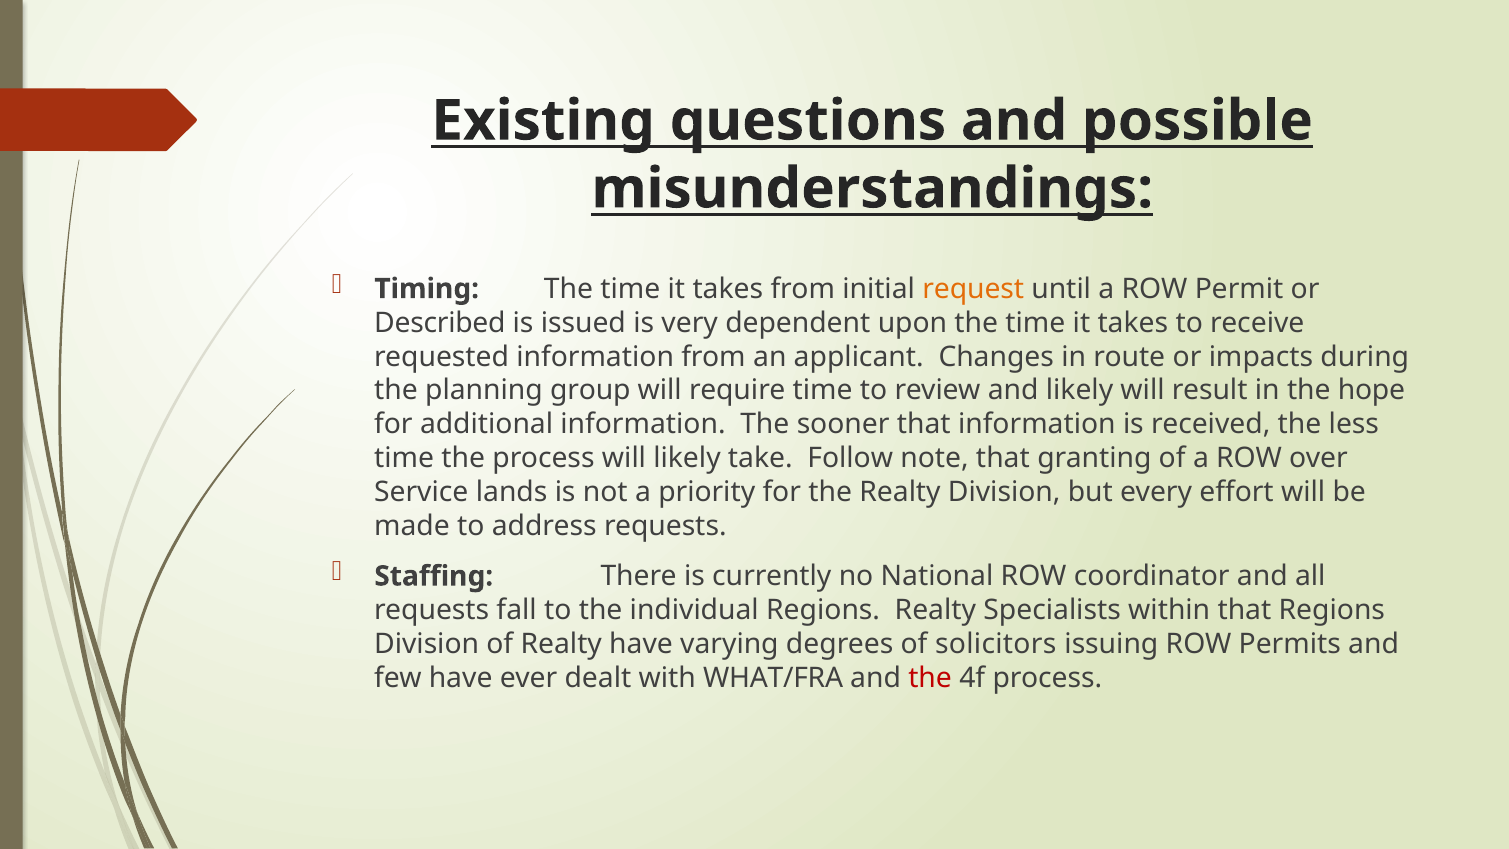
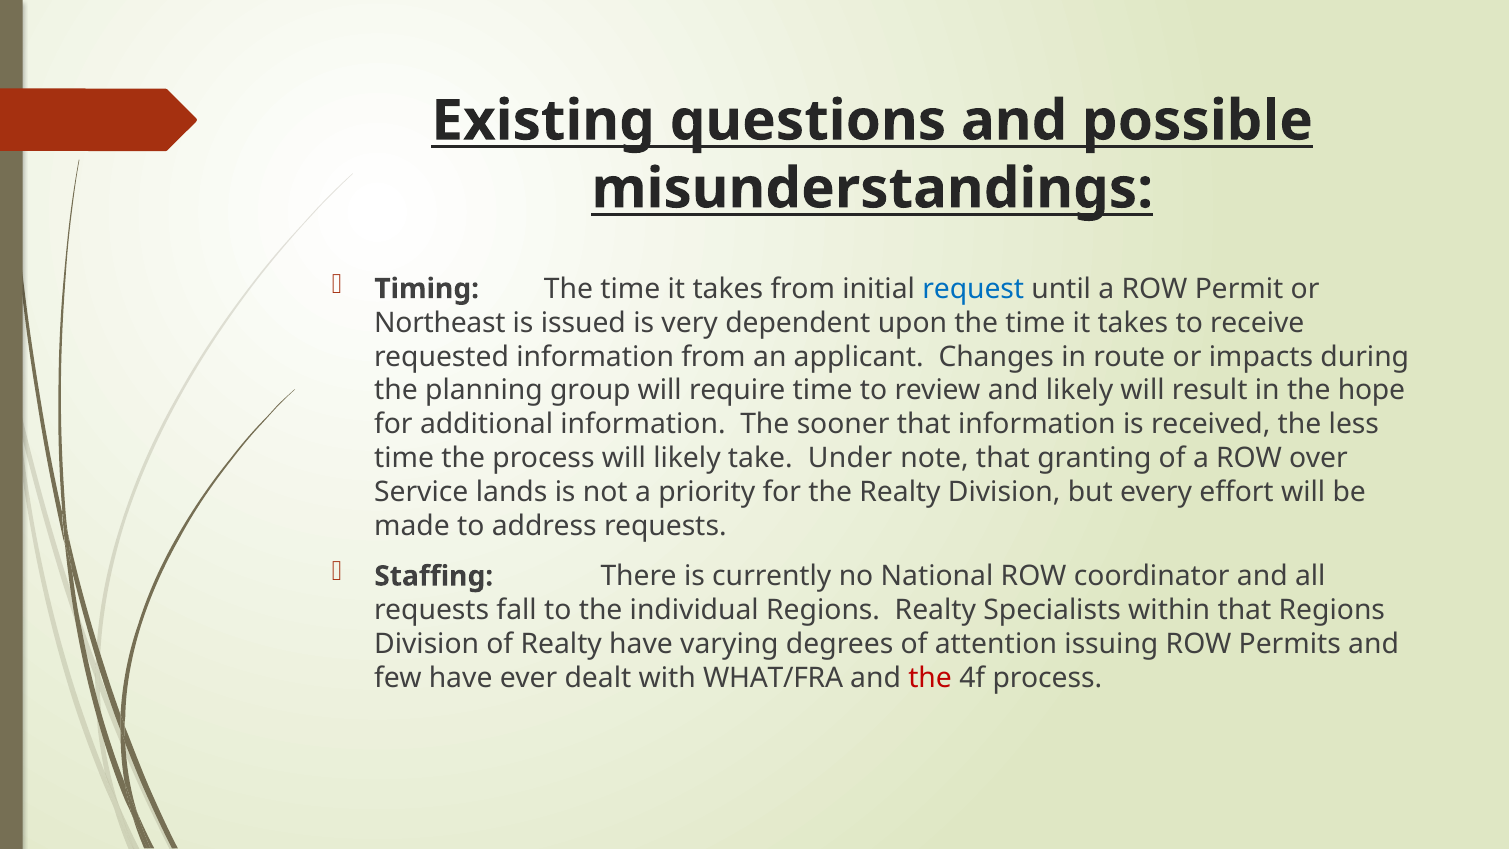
request colour: orange -> blue
Described: Described -> Northeast
Follow: Follow -> Under
solicitors: solicitors -> attention
